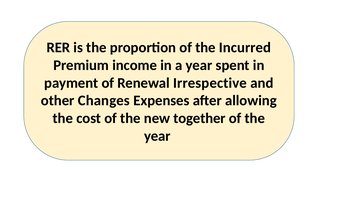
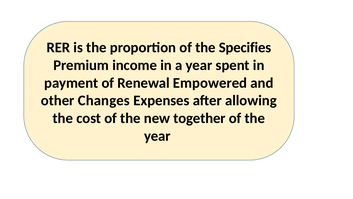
Incurred: Incurred -> Specifies
Irrespective: Irrespective -> Empowered
